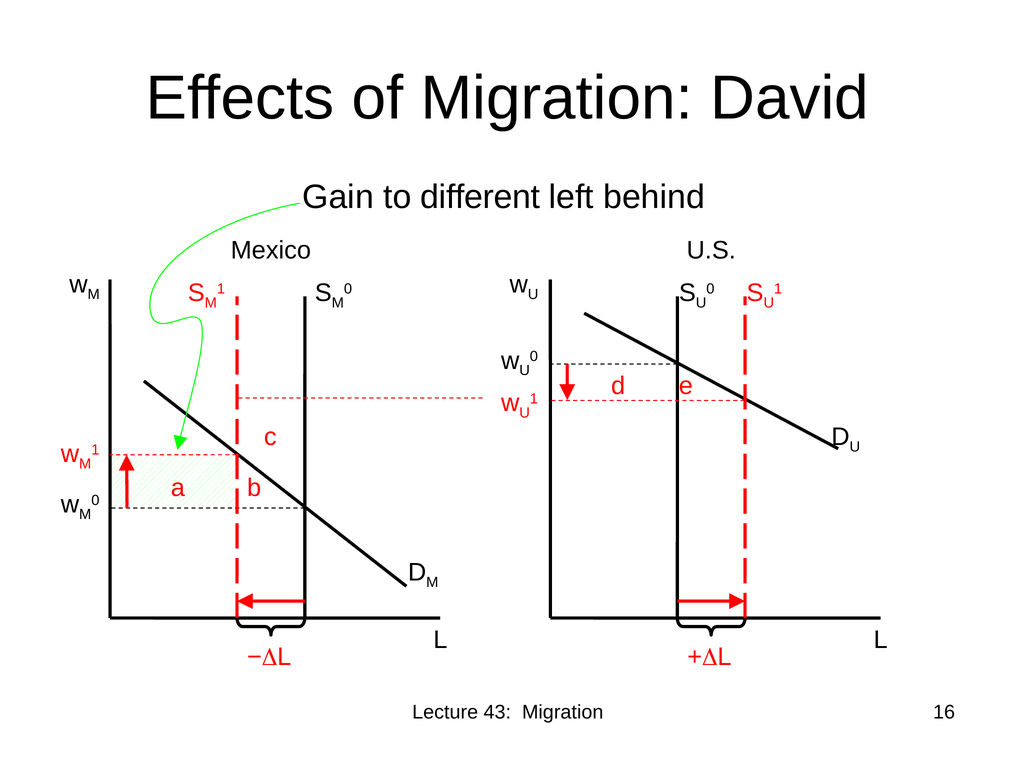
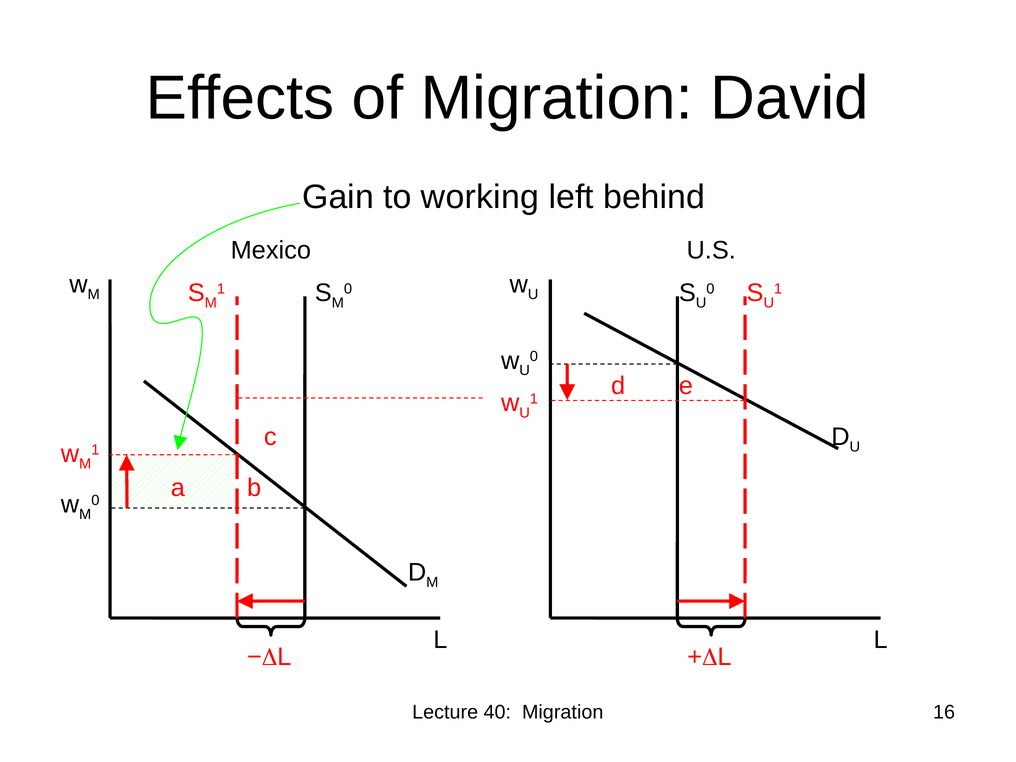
different: different -> working
43: 43 -> 40
